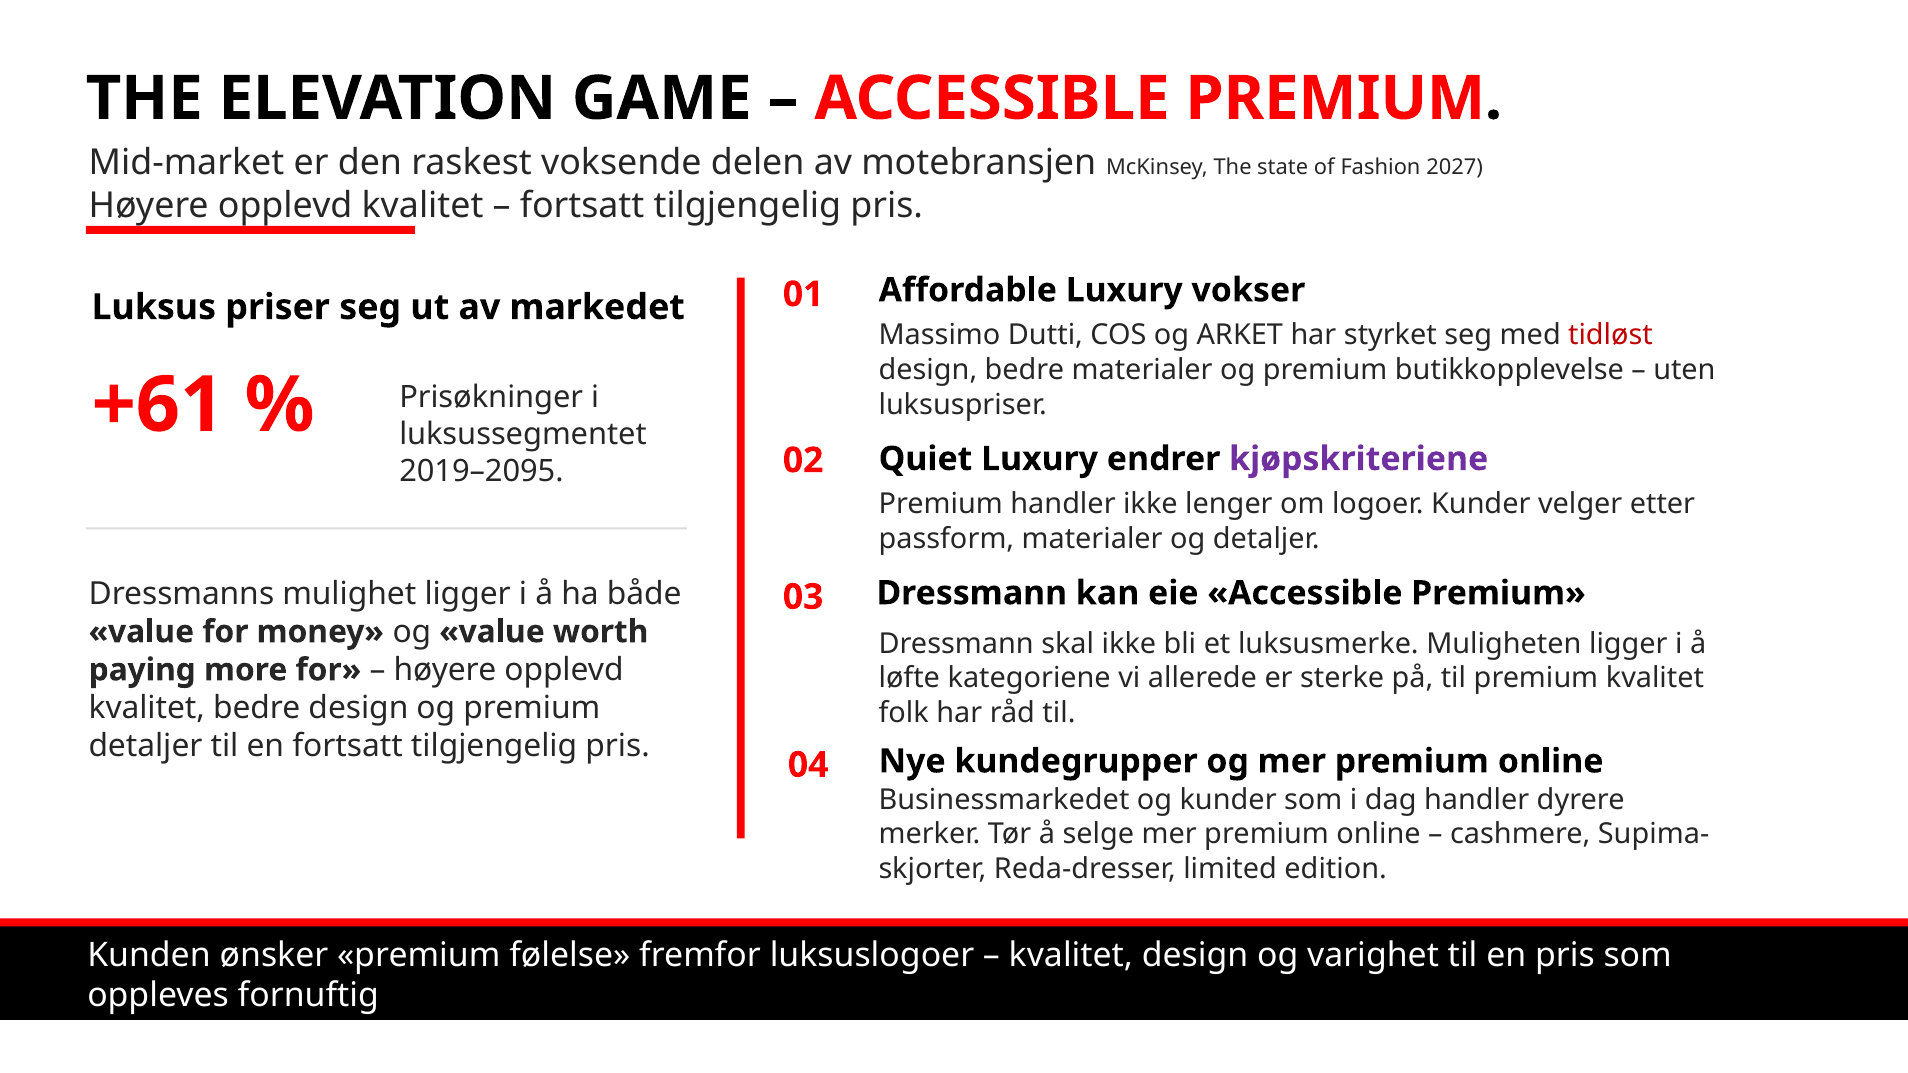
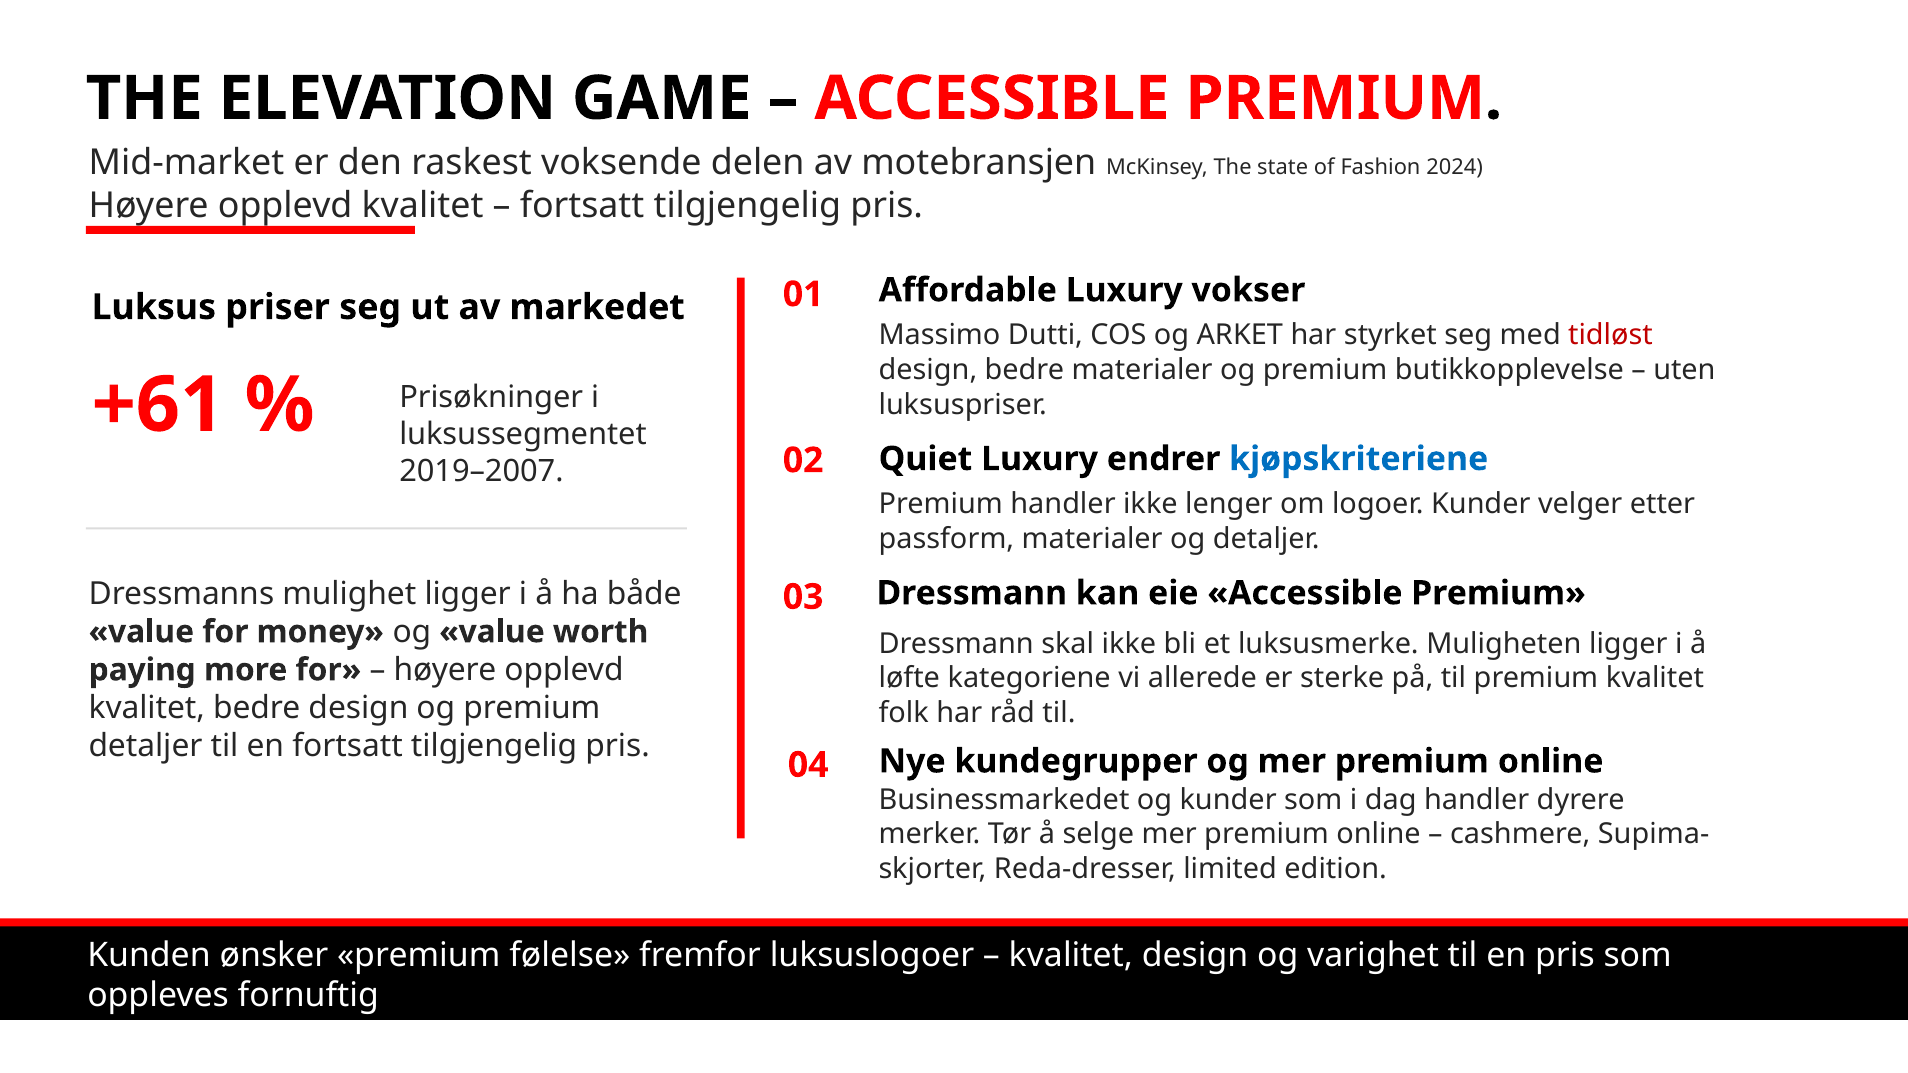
2027: 2027 -> 2024
kjøpskriteriene colour: purple -> blue
2019–2095: 2019–2095 -> 2019–2007
